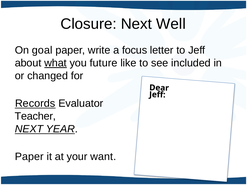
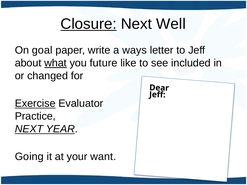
Closure underline: none -> present
focus: focus -> ways
Records: Records -> Exercise
Teacher: Teacher -> Practice
Paper at (29, 157): Paper -> Going
